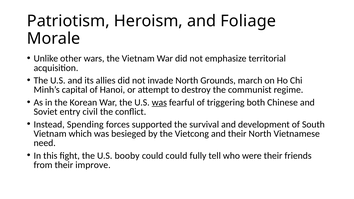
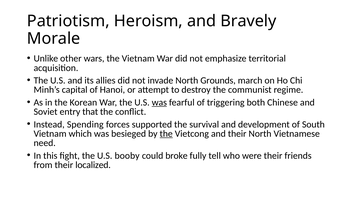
Foliage: Foliage -> Bravely
civil: civil -> that
the at (166, 134) underline: none -> present
could could: could -> broke
improve: improve -> localized
